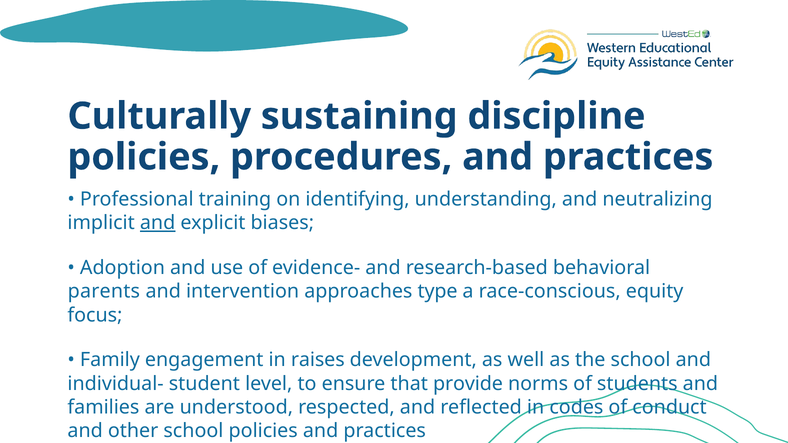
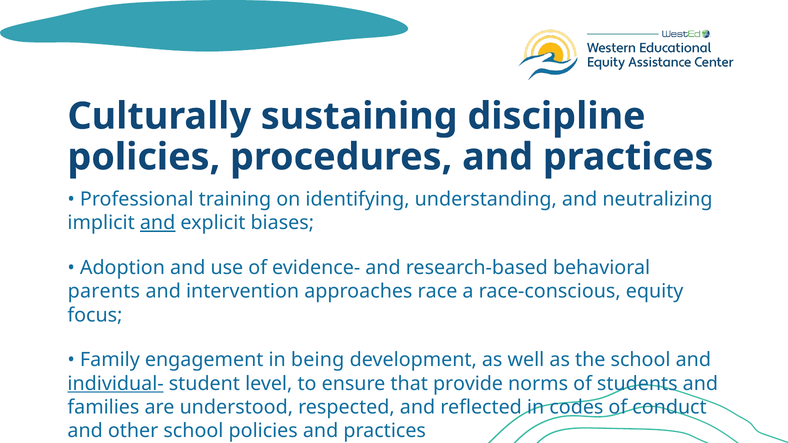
type: type -> race
raises: raises -> being
individual- underline: none -> present
